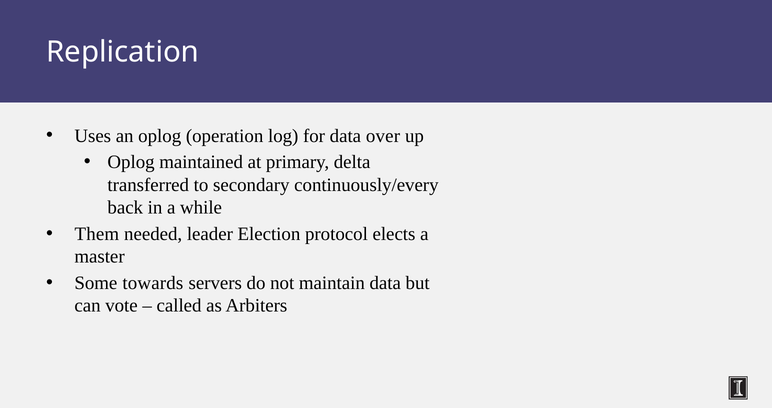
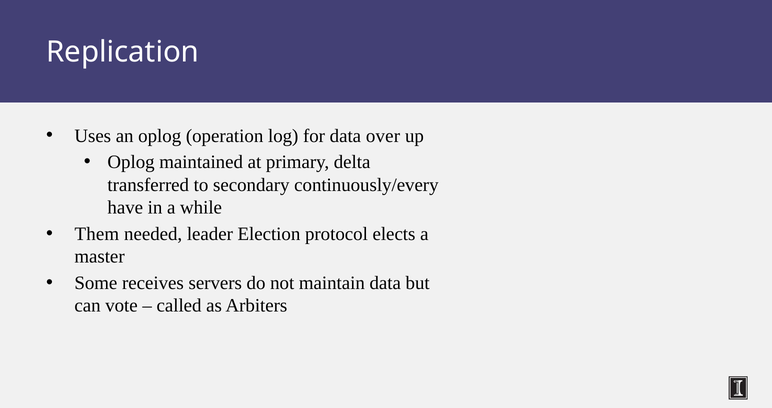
back: back -> have
towards: towards -> receives
